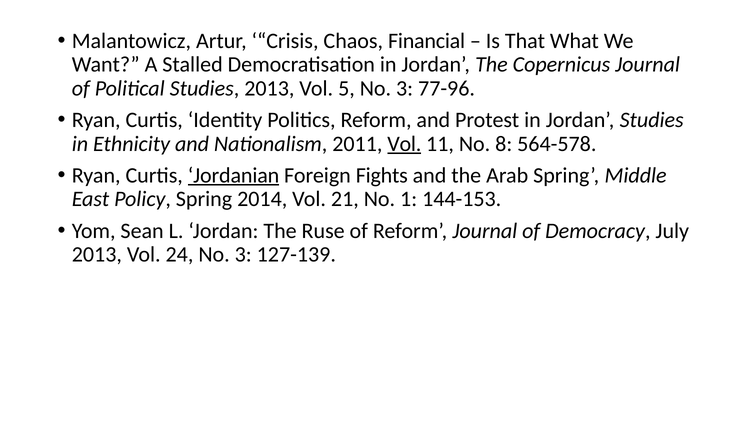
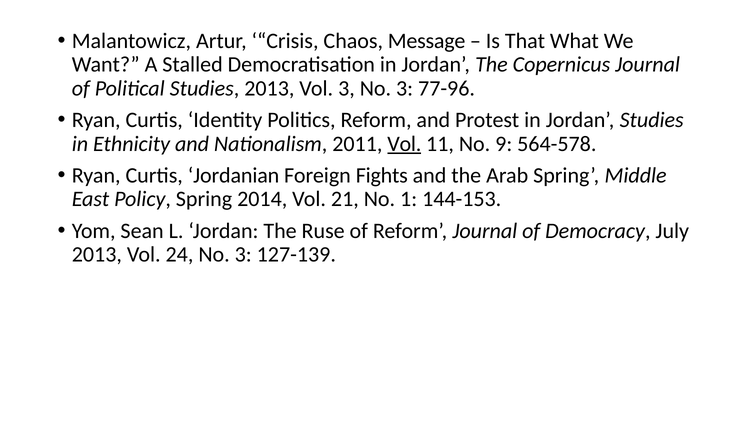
Financial: Financial -> Message
Vol 5: 5 -> 3
8: 8 -> 9
Jordanian underline: present -> none
